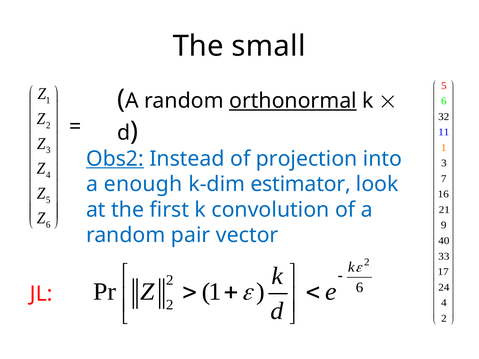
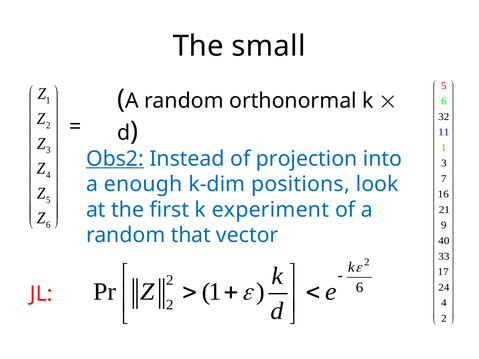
orthonormal underline: present -> none
estimator: estimator -> positions
convolution: convolution -> experiment
pair: pair -> that
